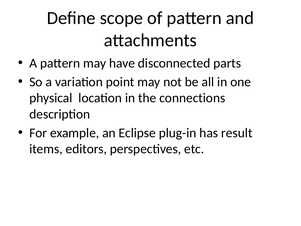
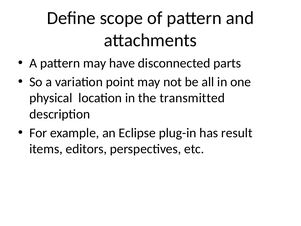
connections: connections -> transmitted
